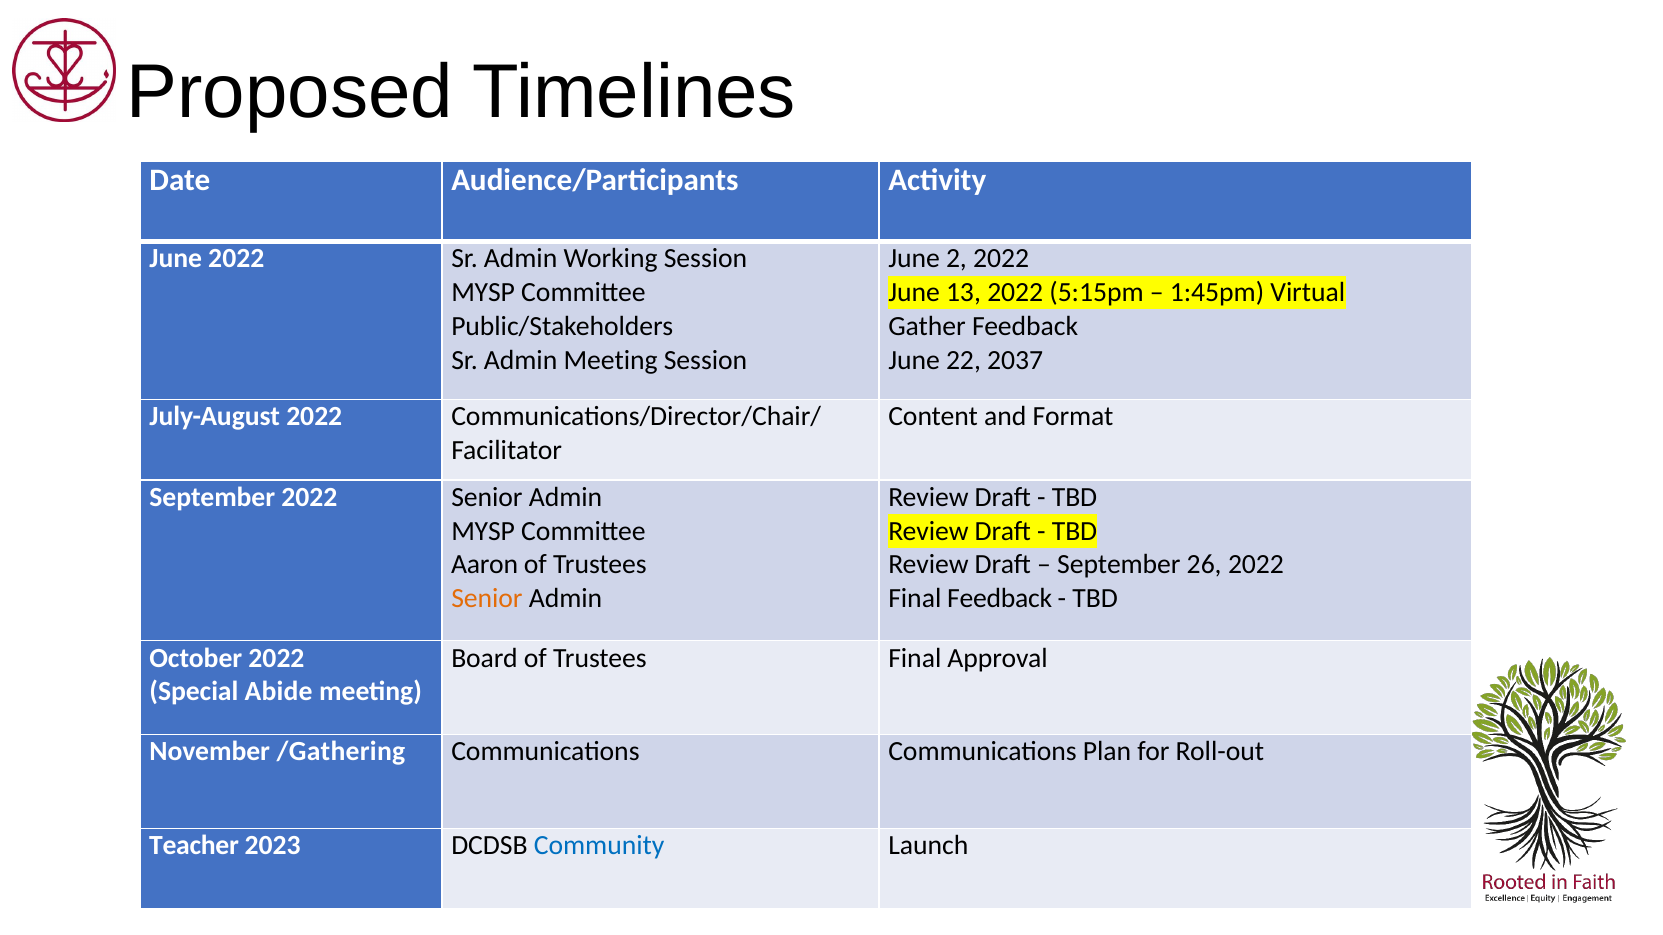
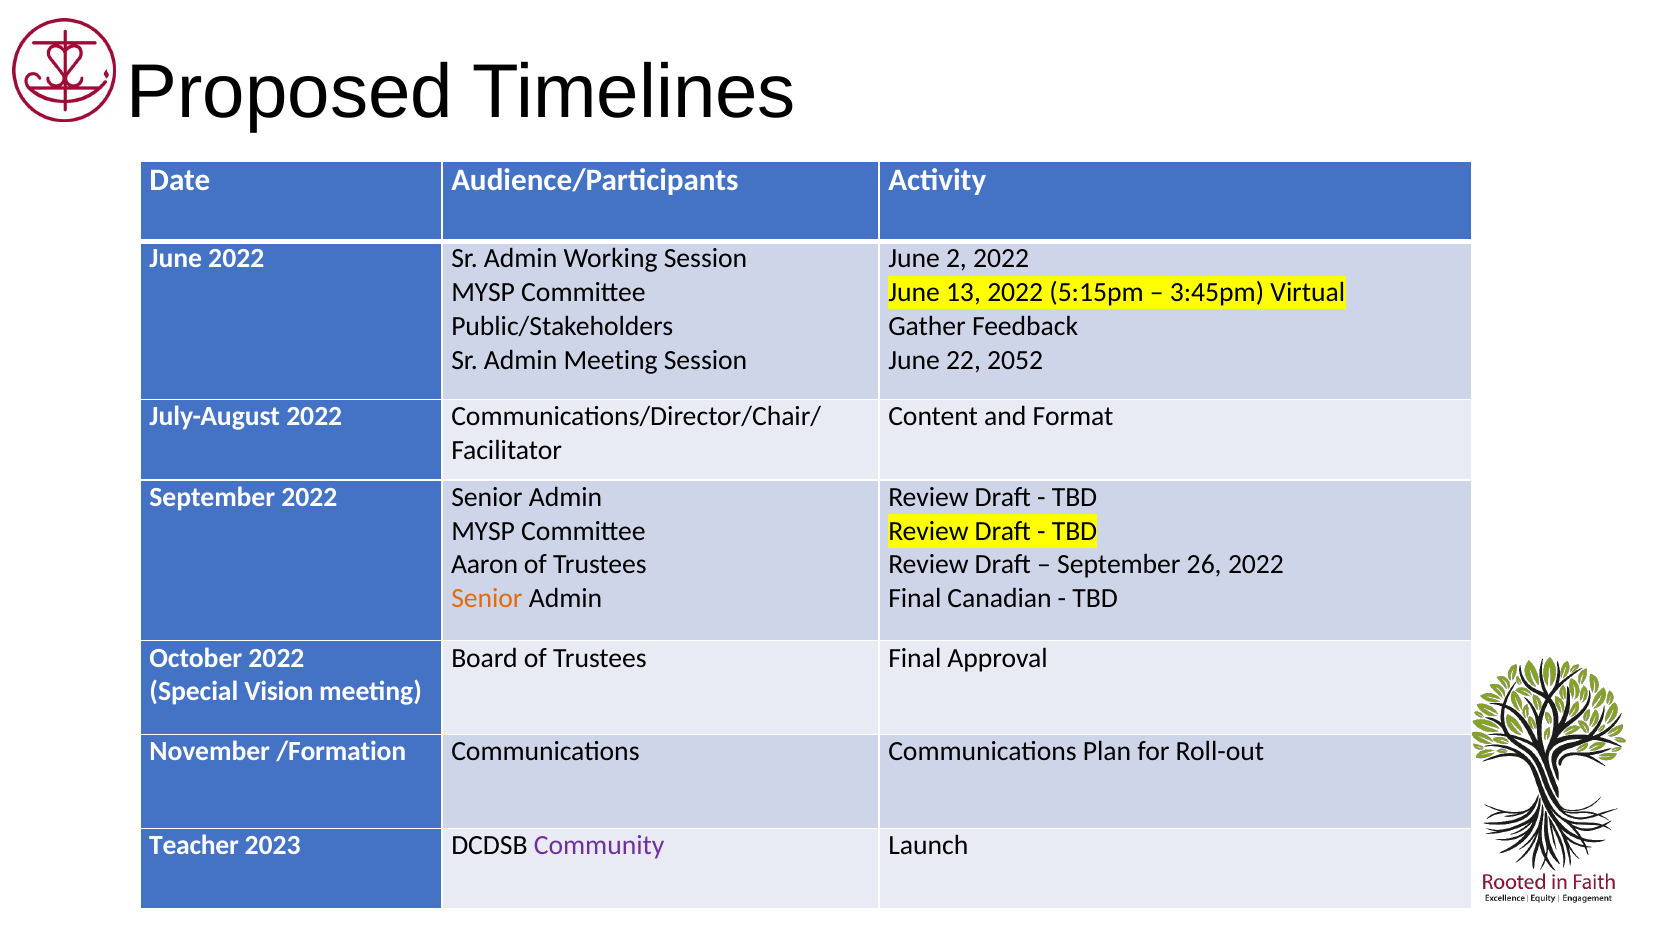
1:45pm: 1:45pm -> 3:45pm
2037: 2037 -> 2052
Final Feedback: Feedback -> Canadian
Abide: Abide -> Vision
/Gathering: /Gathering -> /Formation
Community colour: blue -> purple
